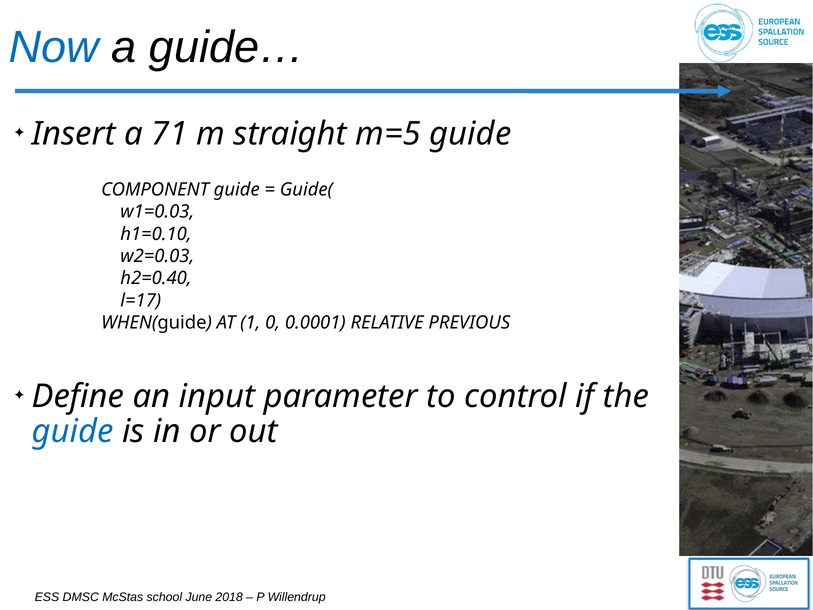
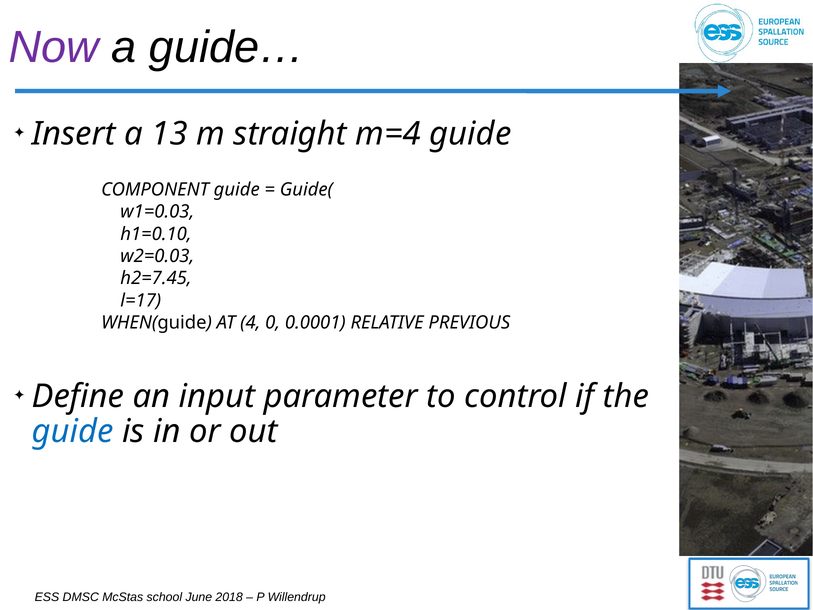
Now colour: blue -> purple
71: 71 -> 13
m=5: m=5 -> m=4
h2=0.40: h2=0.40 -> h2=7.45
1: 1 -> 4
